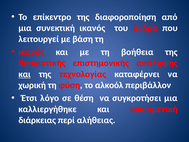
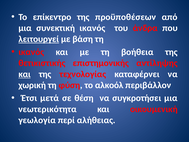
διαφοροποίηση: διαφοροποίηση -> προϋποθέσεων
λειτουργεί underline: none -> present
λόγο: λόγο -> μετά
καλλιεργήθηκε: καλλιεργήθηκε -> νεωτερικότητα
διάρκειας: διάρκειας -> γεωλογία
